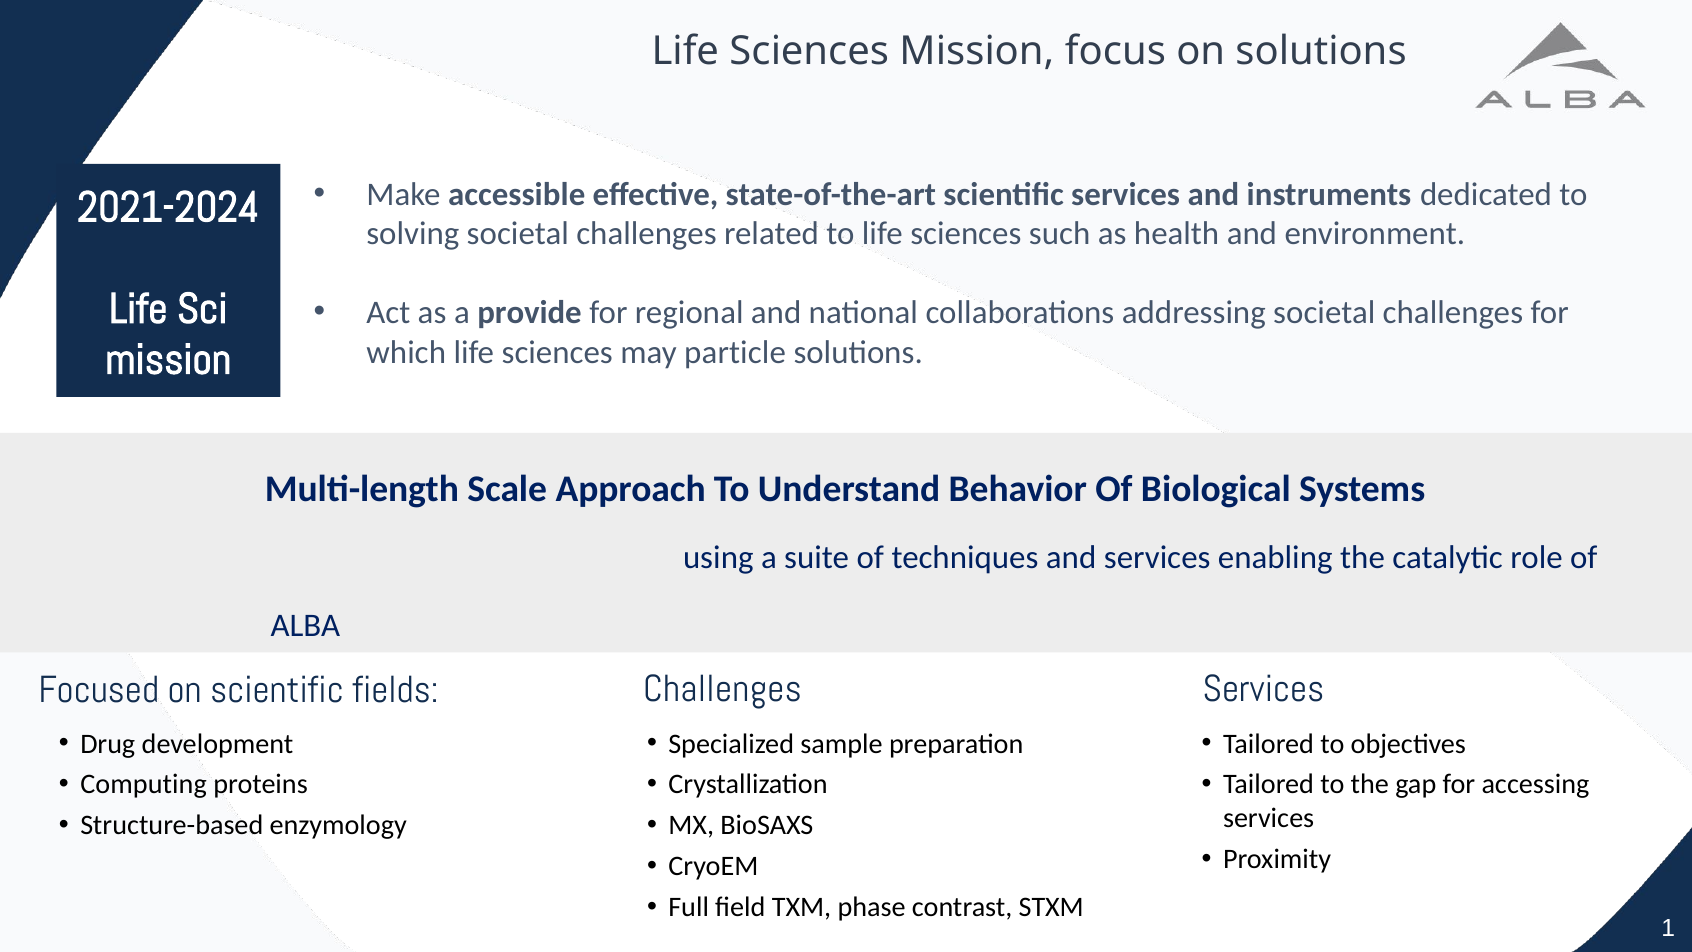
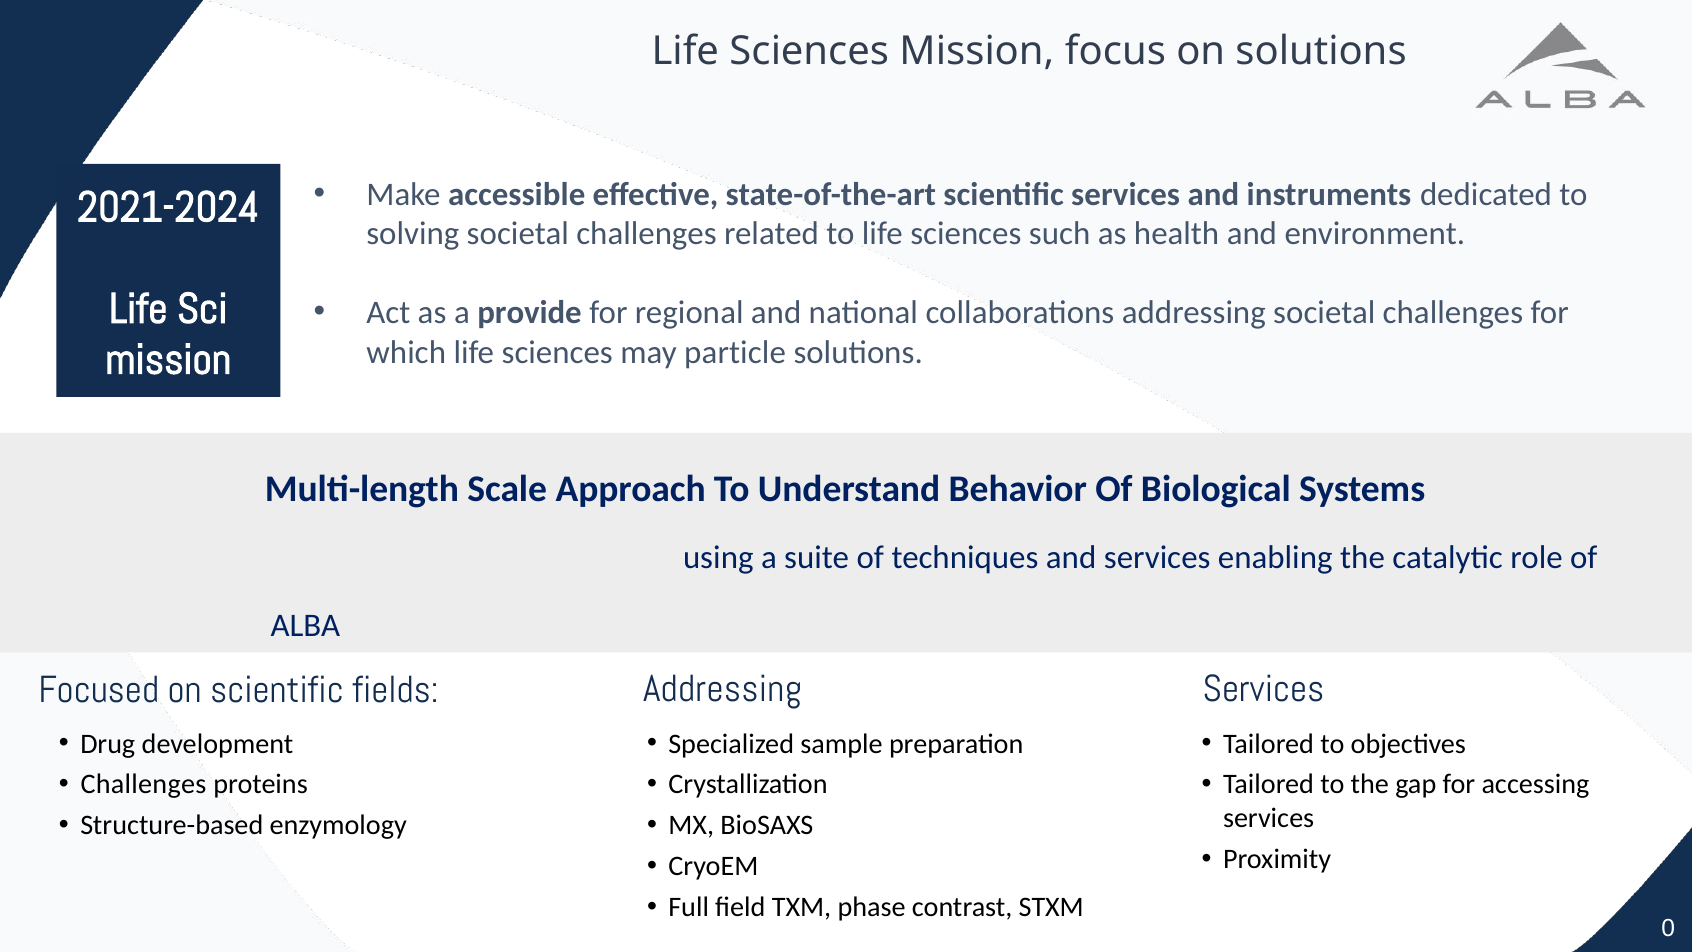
fields Challenges: Challenges -> Addressing
Computing at (144, 784): Computing -> Challenges
1: 1 -> 0
